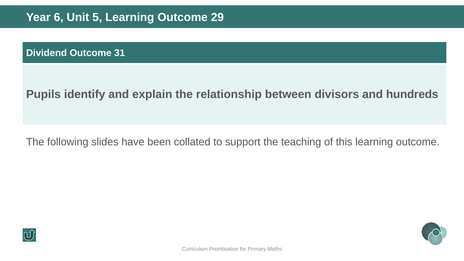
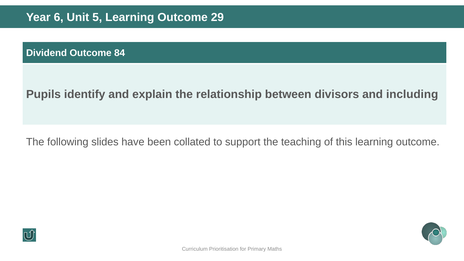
31: 31 -> 84
hundreds: hundreds -> including
